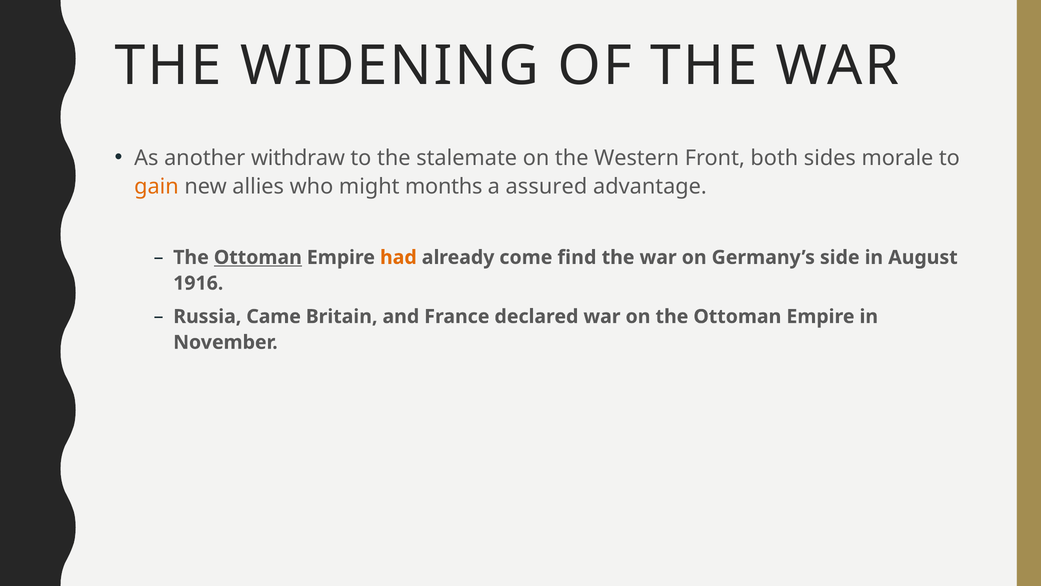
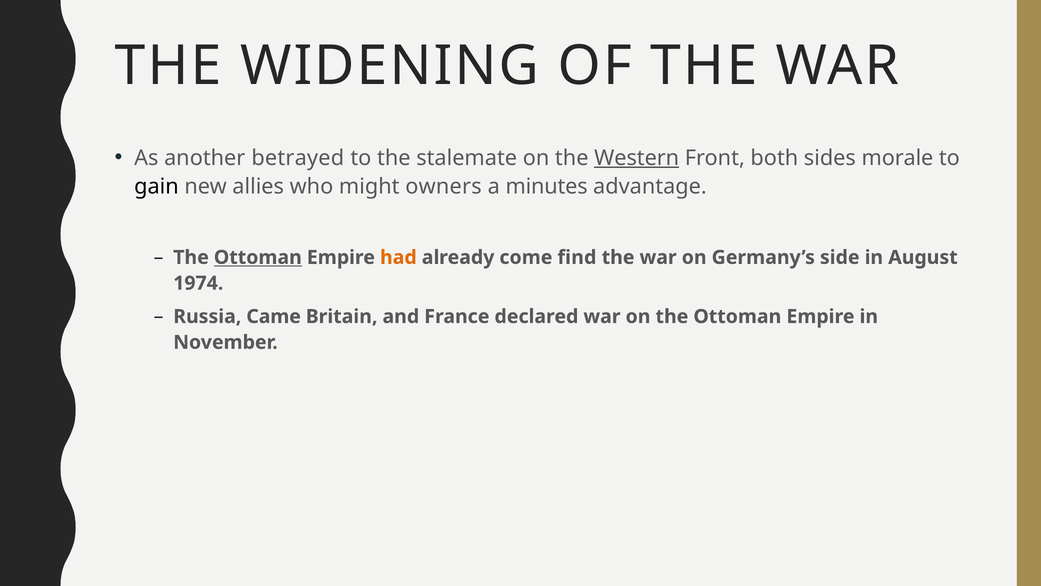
withdraw: withdraw -> betrayed
Western underline: none -> present
gain colour: orange -> black
months: months -> owners
assured: assured -> minutes
1916: 1916 -> 1974
